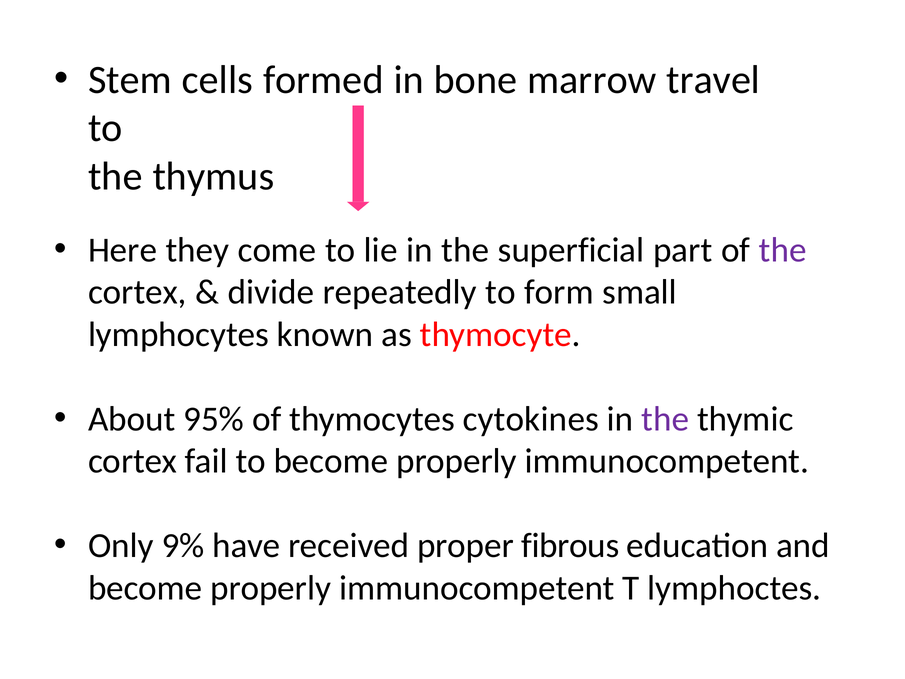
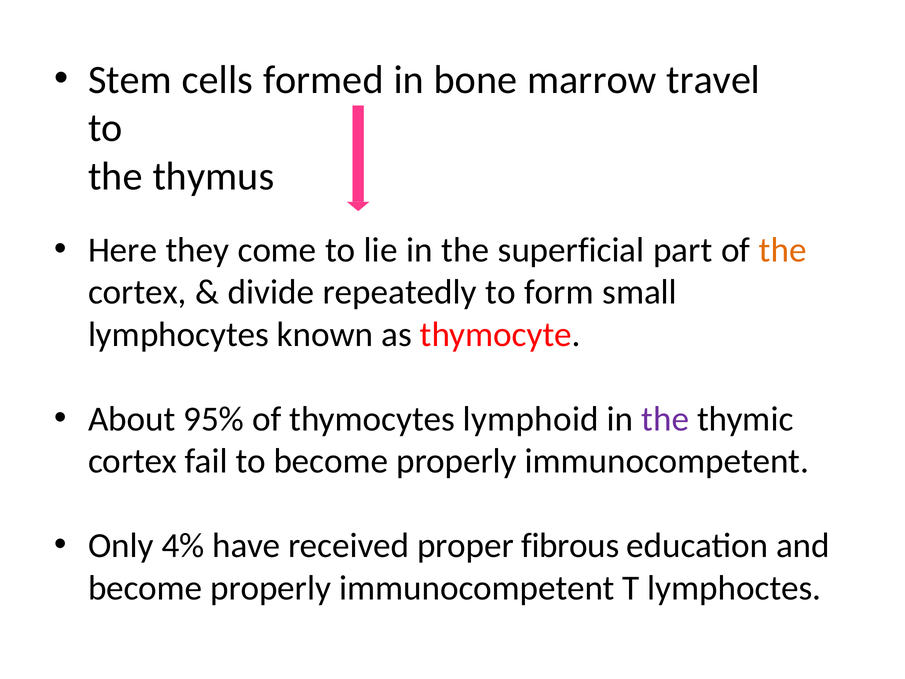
the at (783, 250) colour: purple -> orange
cytokines: cytokines -> lymphoid
9%: 9% -> 4%
